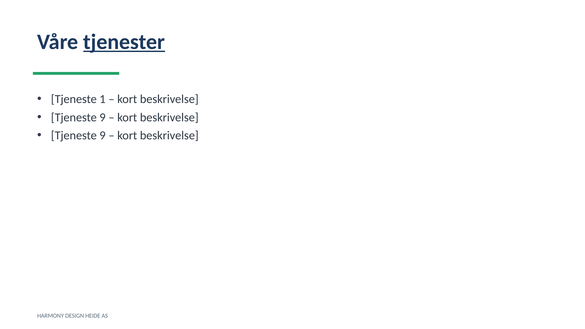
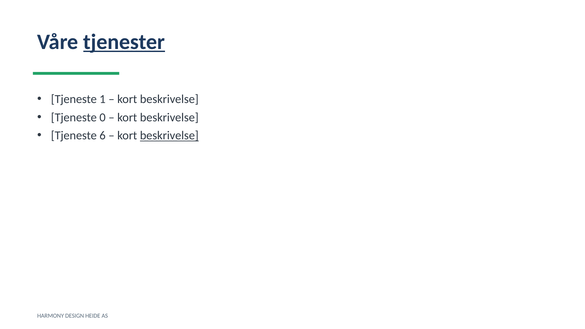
9 at (103, 117): 9 -> 0
9 at (103, 136): 9 -> 6
beskrivelse at (169, 136) underline: none -> present
